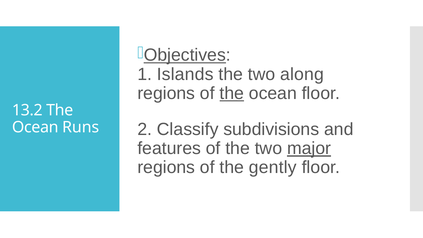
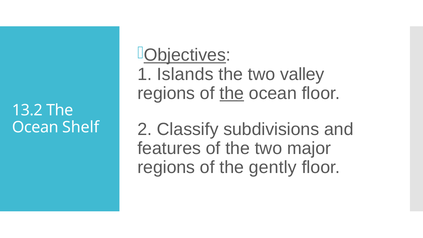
along: along -> valley
Runs: Runs -> Shelf
major underline: present -> none
